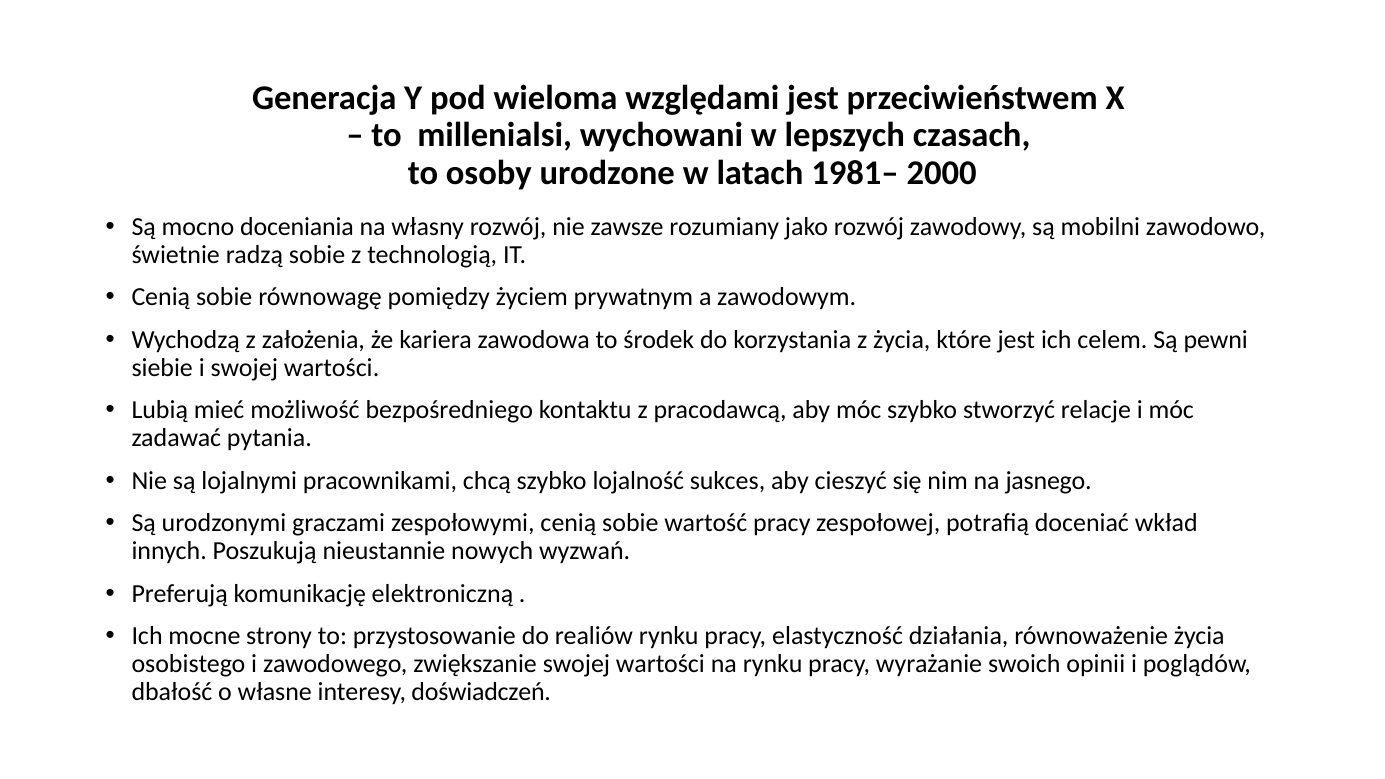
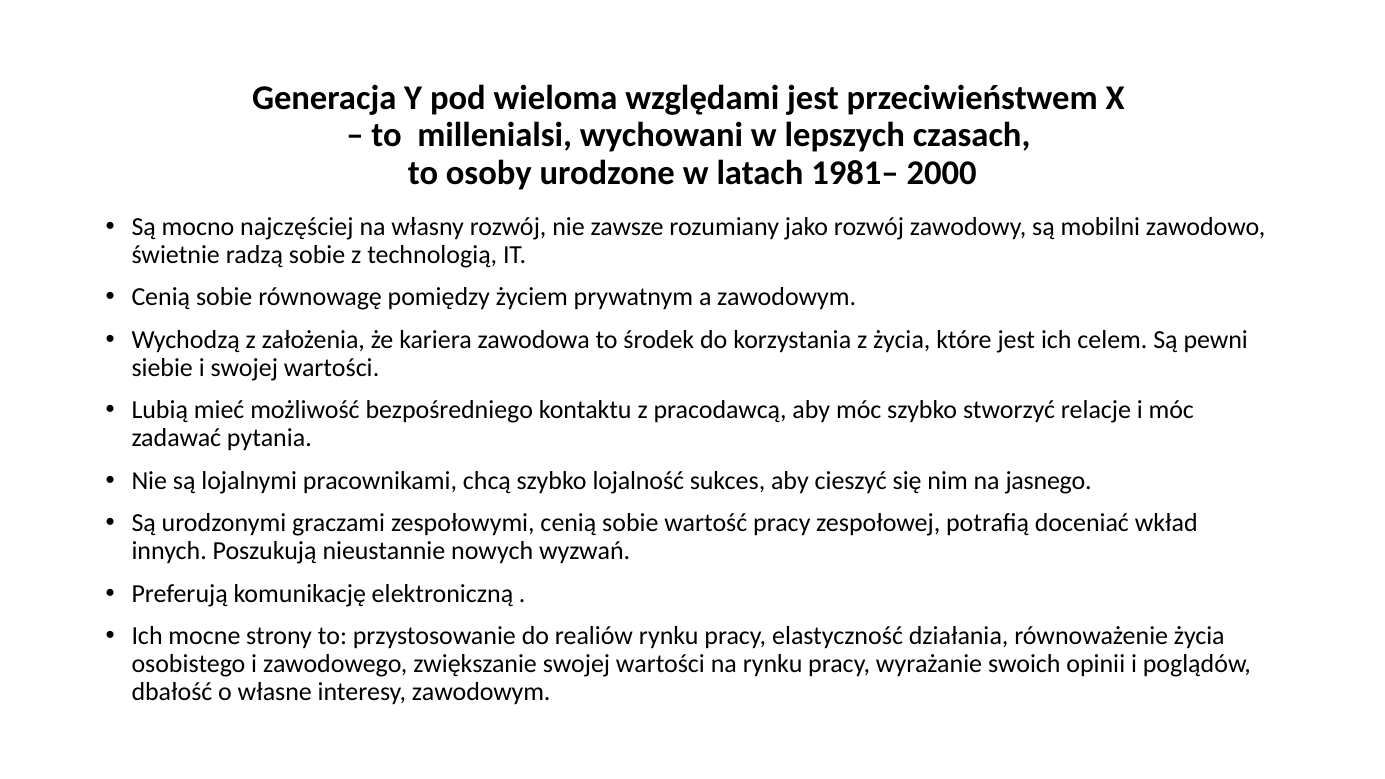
doceniania: doceniania -> najczęściej
interesy doświadczeń: doświadczeń -> zawodowym
